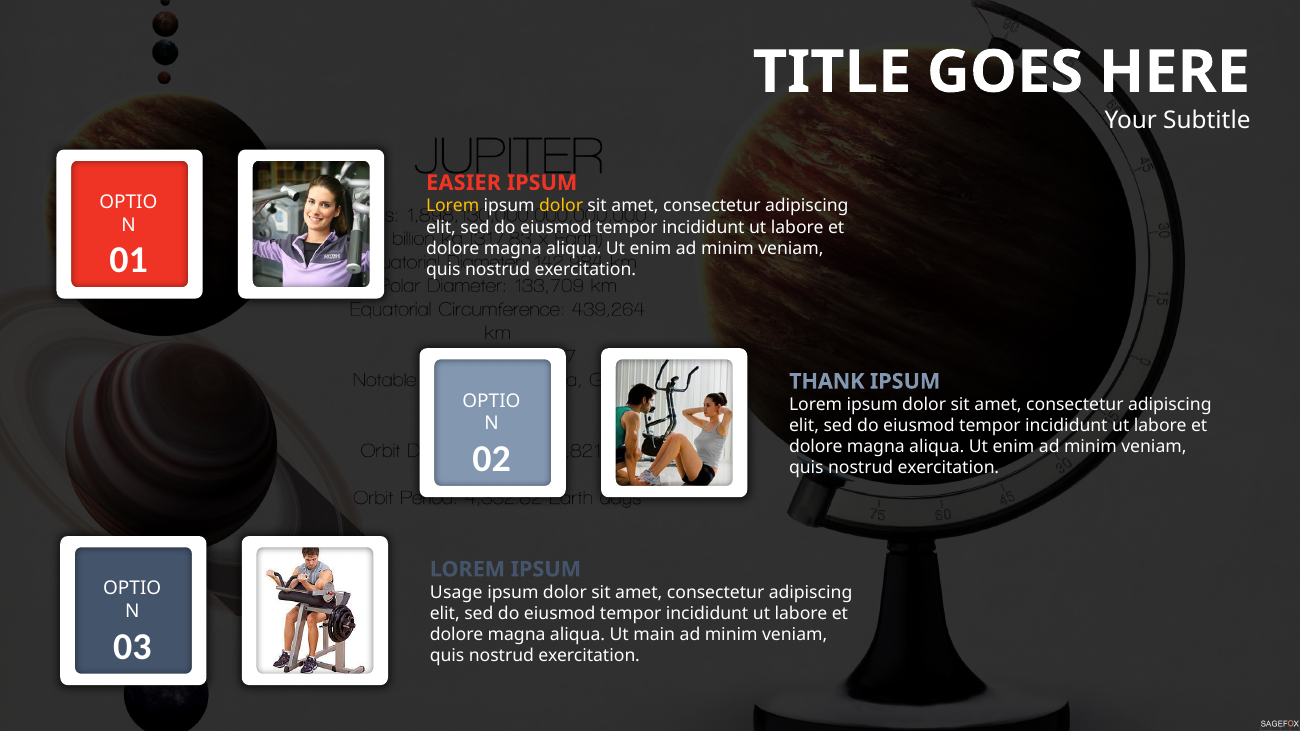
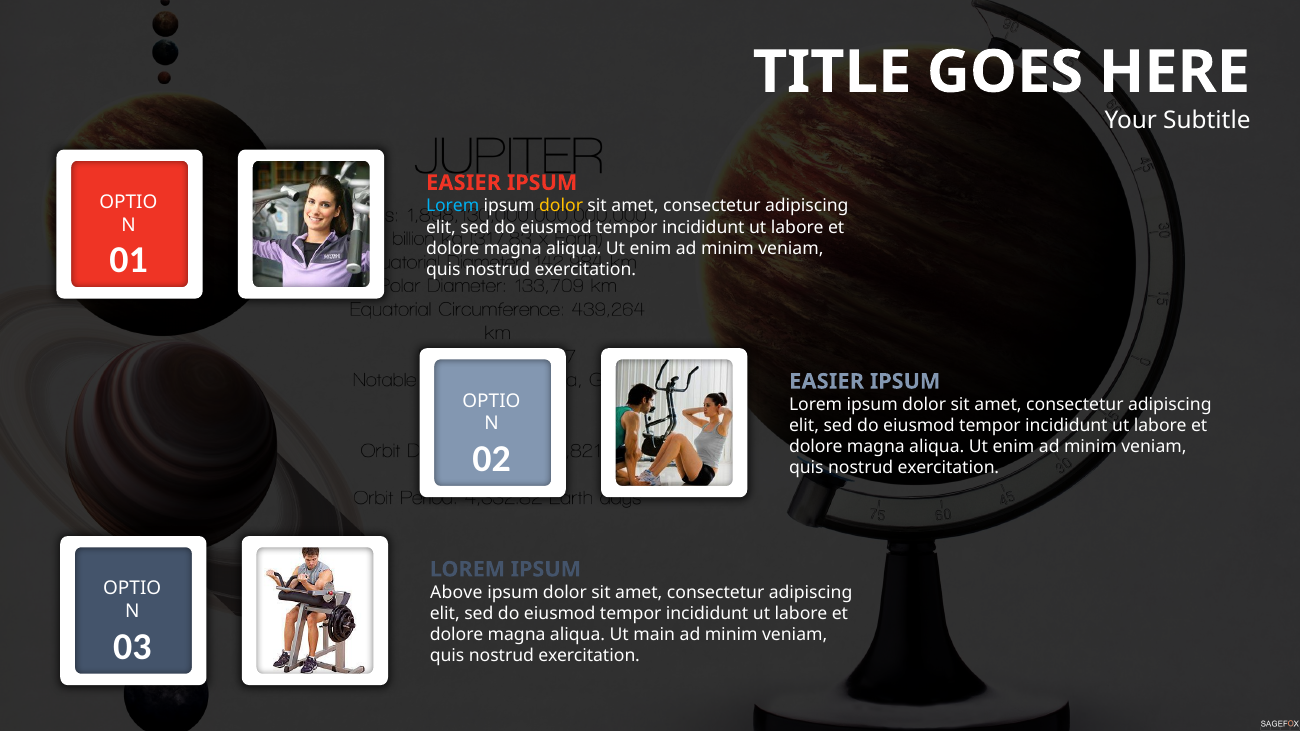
Lorem at (453, 206) colour: yellow -> light blue
THANK at (827, 382): THANK -> EASIER
Usage: Usage -> Above
